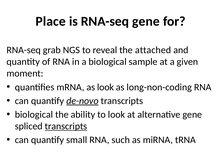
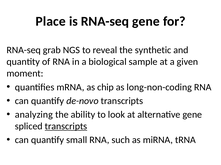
attached: attached -> synthetic
as look: look -> chip
de-novo underline: present -> none
biological at (34, 115): biological -> analyzing
